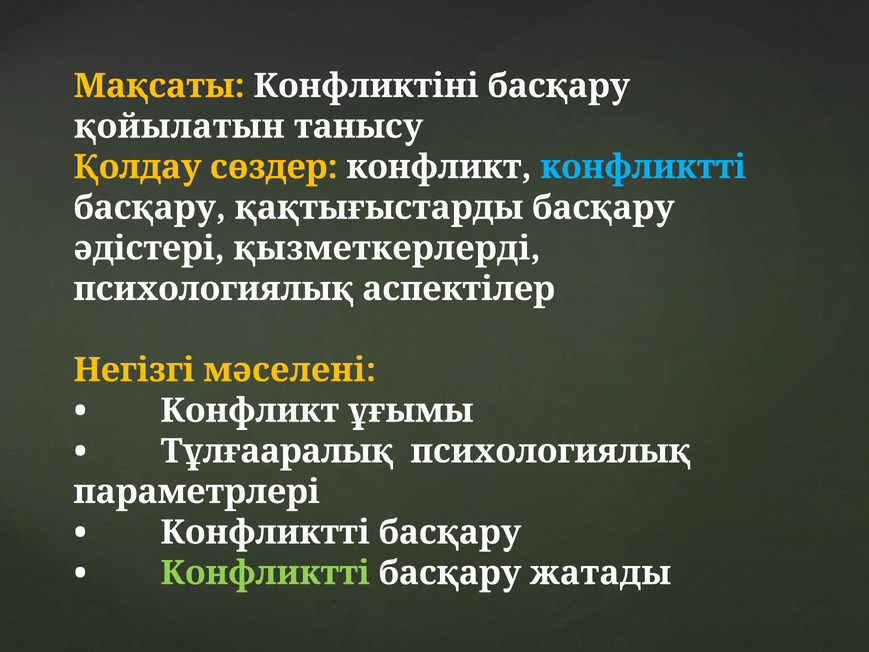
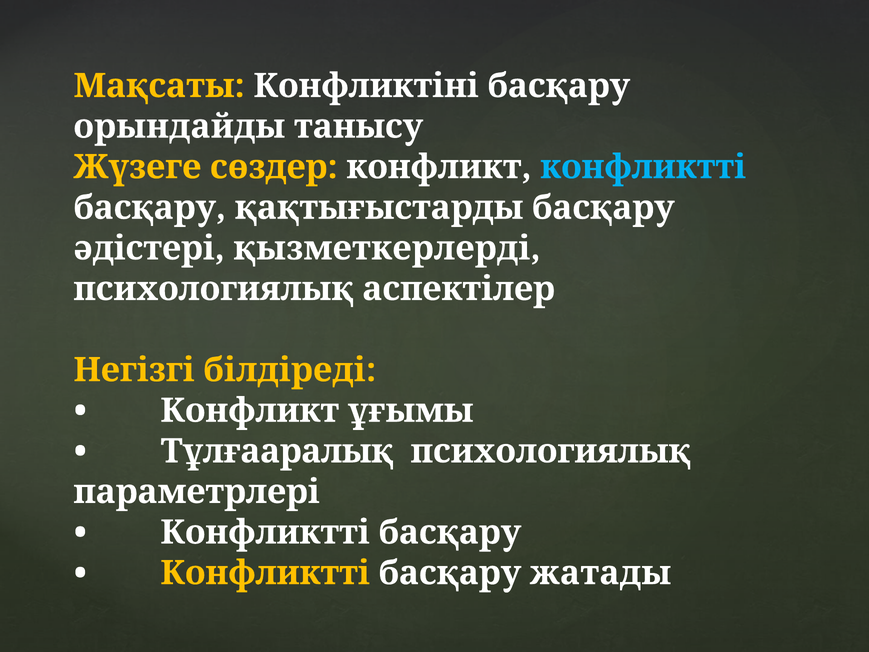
қойылатын: қойылатын -> орындайды
Қолдау: Қолдау -> Жүзеге
мәселені: мәселені -> білдіреді
Конфликтті at (265, 573) colour: light green -> yellow
